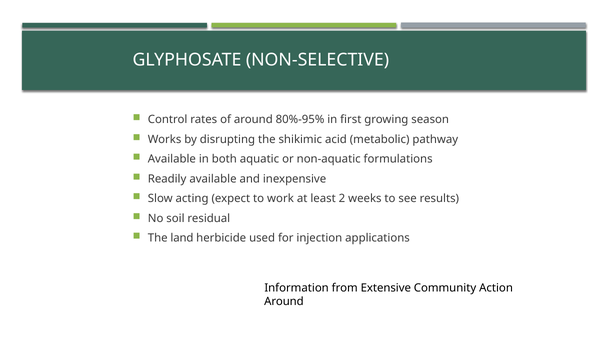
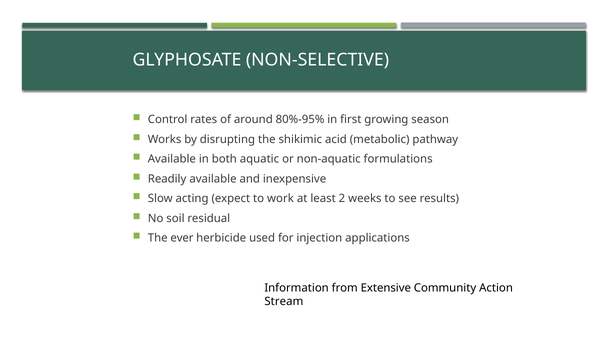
land: land -> ever
Around at (284, 302): Around -> Stream
